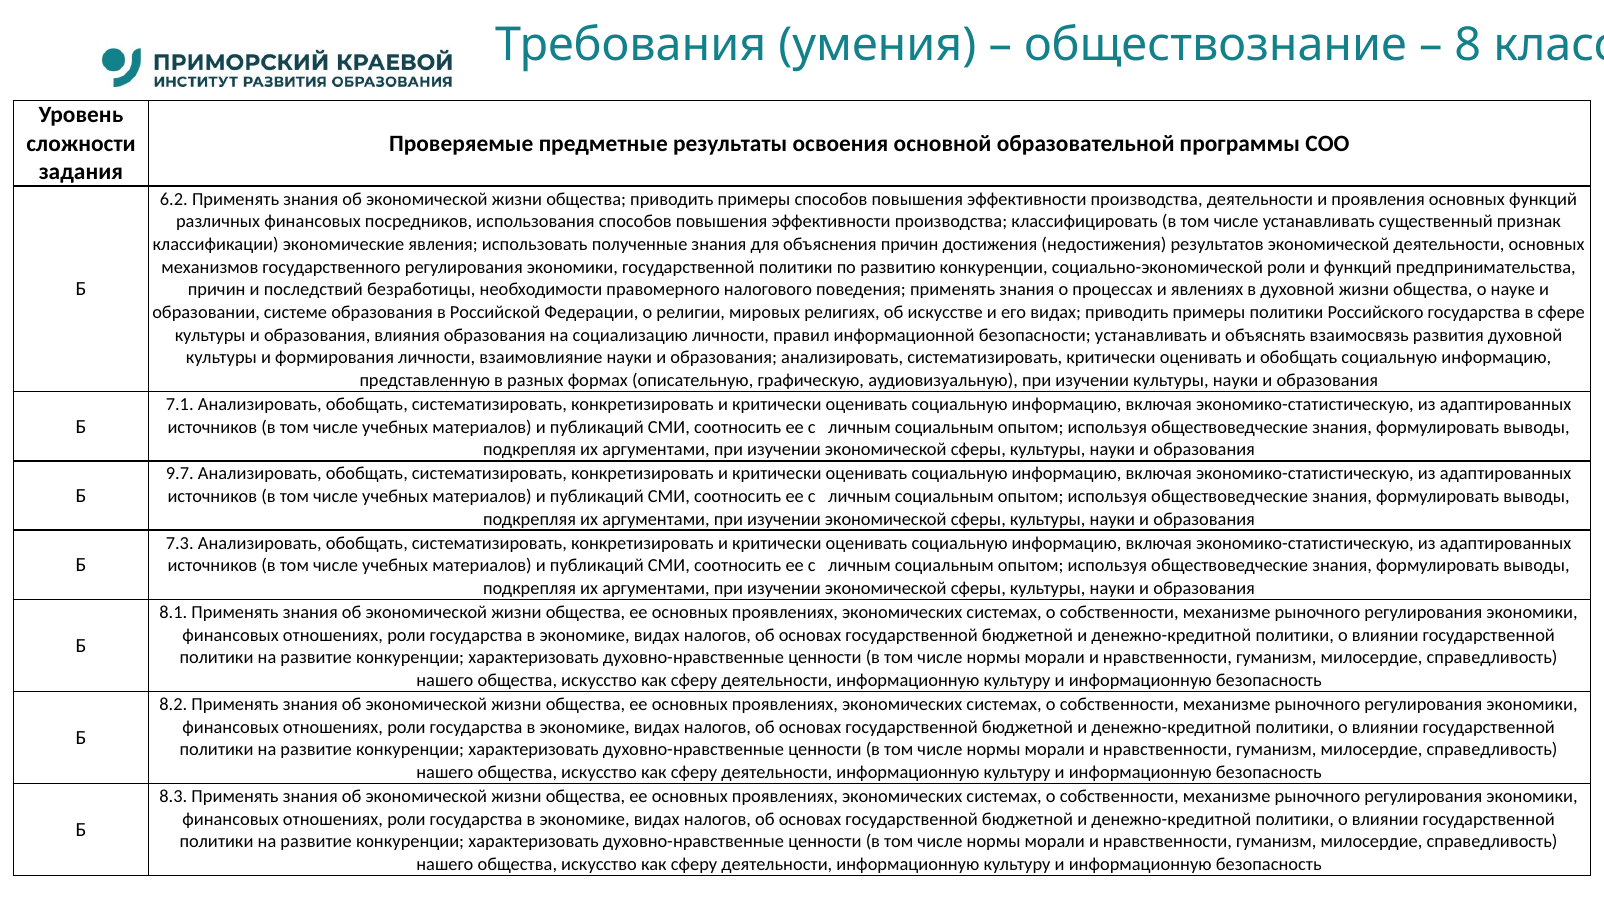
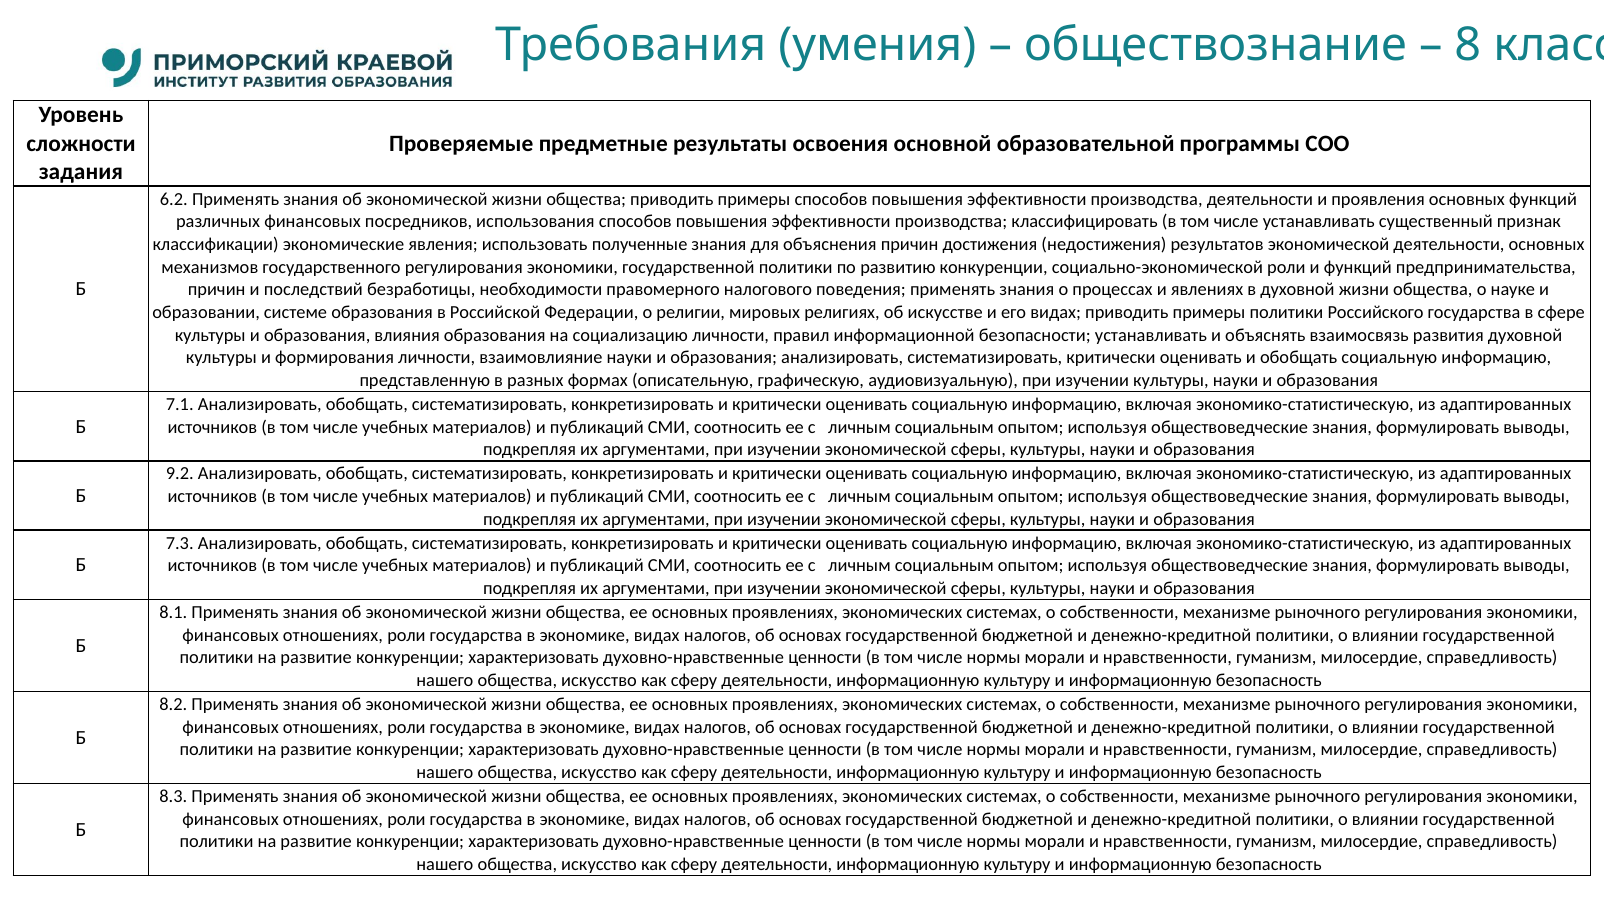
9.7: 9.7 -> 9.2
